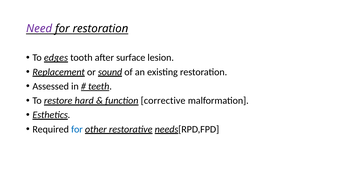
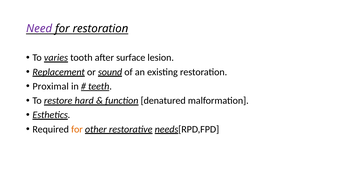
edges: edges -> varies
Assessed: Assessed -> Proximal
corrective: corrective -> denatured
for at (77, 130) colour: blue -> orange
